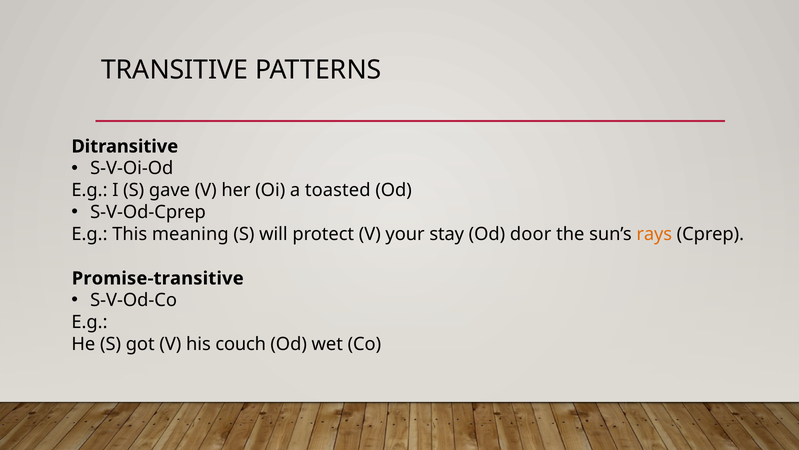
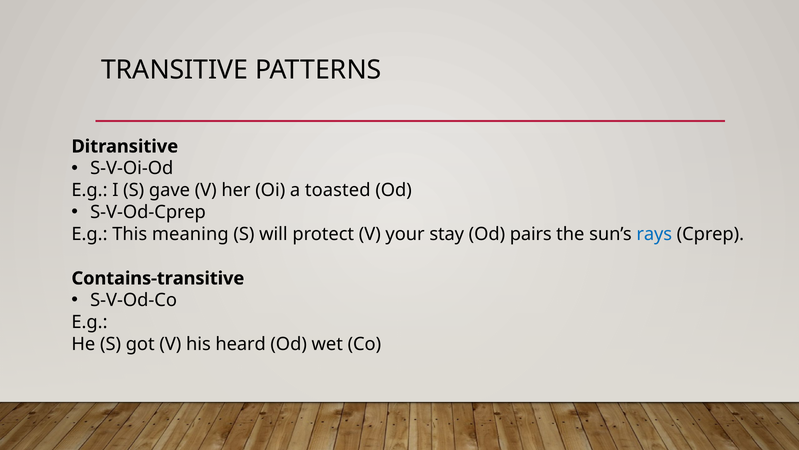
door: door -> pairs
rays colour: orange -> blue
Promise-transitive: Promise-transitive -> Contains-transitive
couch: couch -> heard
